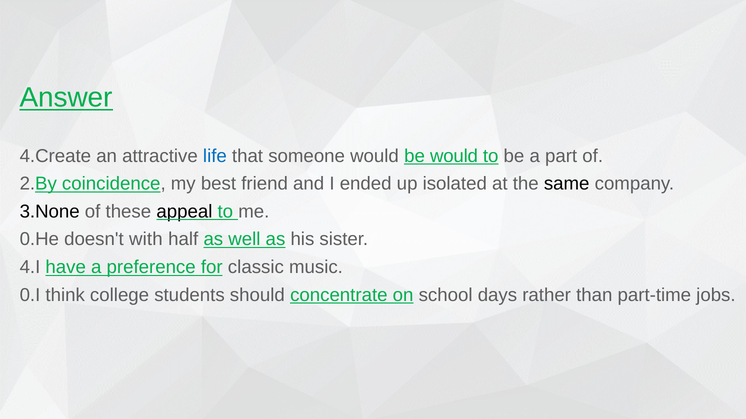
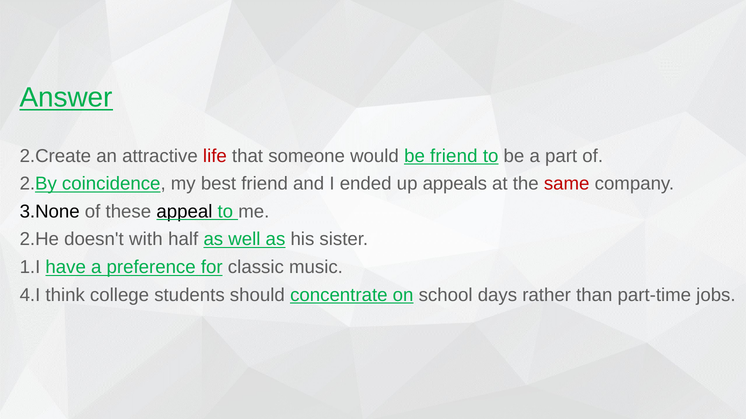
4.Create: 4.Create -> 2.Create
life colour: blue -> red
be would: would -> friend
isolated: isolated -> appeals
same colour: black -> red
0.He: 0.He -> 2.He
4.I: 4.I -> 1.I
0.I: 0.I -> 4.I
